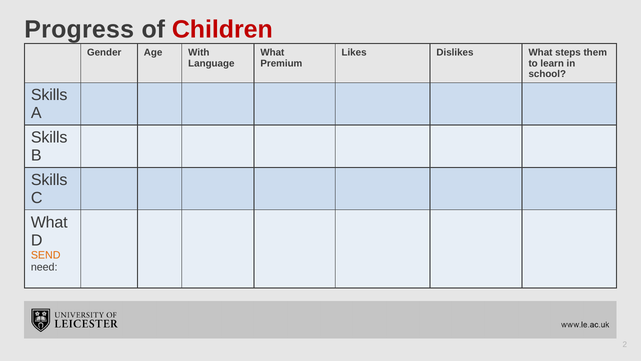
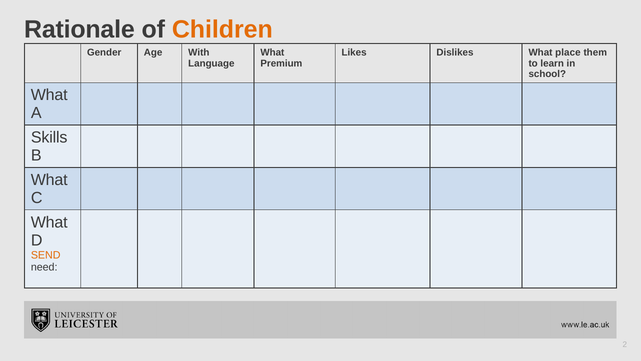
Progress: Progress -> Rationale
Children colour: red -> orange
steps: steps -> place
Skills at (49, 95): Skills -> What
Skills at (49, 180): Skills -> What
